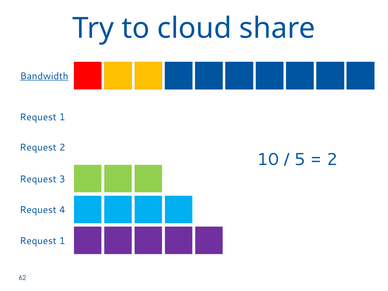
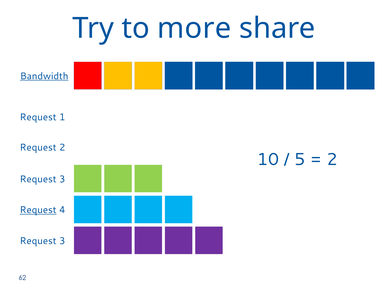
cloud: cloud -> more
Request at (38, 210) underline: none -> present
1 at (62, 241): 1 -> 3
